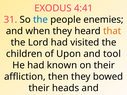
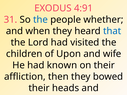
4:41: 4:41 -> 4:91
enemies: enemies -> whether
that colour: orange -> blue
tool: tool -> wife
